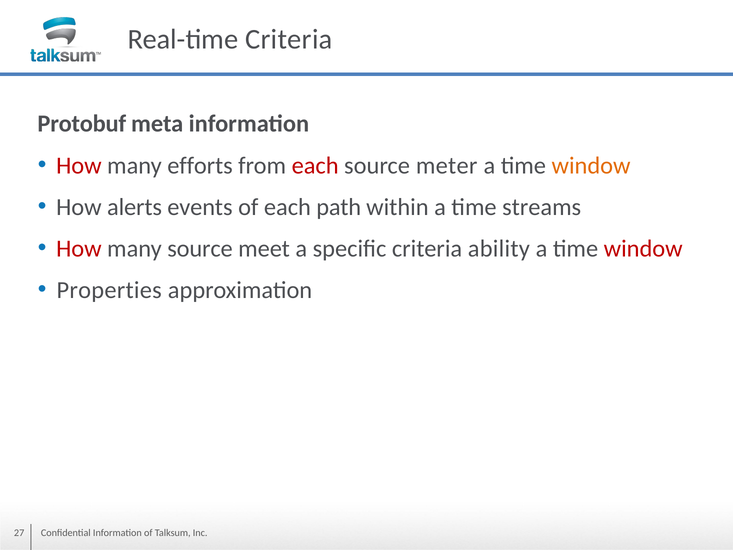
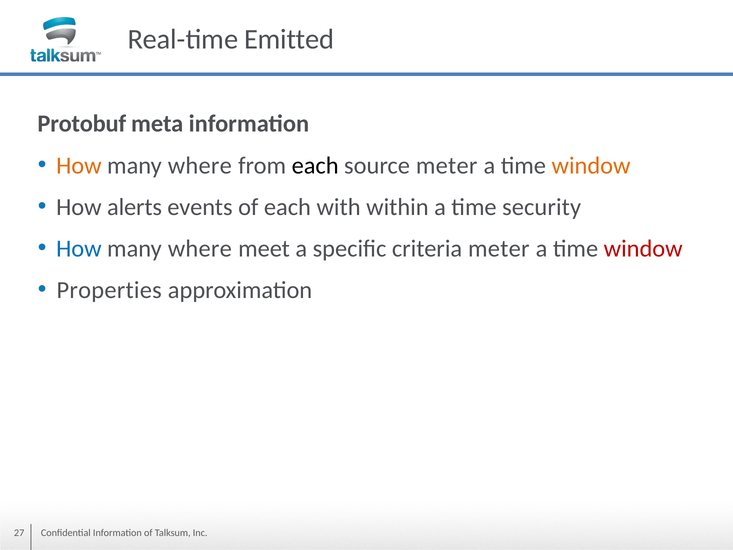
Real-time Criteria: Criteria -> Emitted
How at (79, 165) colour: red -> orange
efforts at (200, 165): efforts -> where
each at (315, 165) colour: red -> black
path: path -> with
streams: streams -> security
How at (79, 248) colour: red -> blue
source at (200, 248): source -> where
criteria ability: ability -> meter
